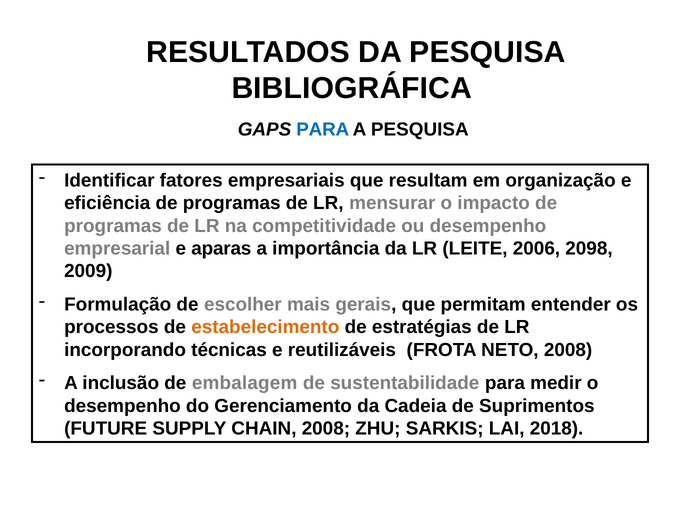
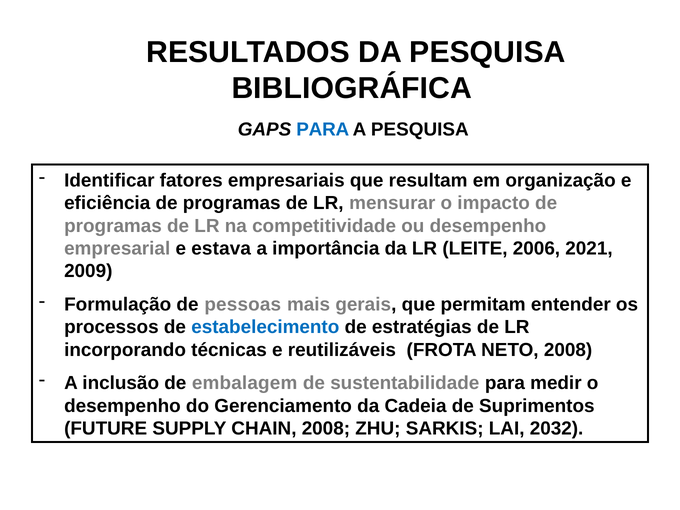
aparas: aparas -> estava
2098: 2098 -> 2021
escolher: escolher -> pessoas
estabelecimento colour: orange -> blue
2018: 2018 -> 2032
